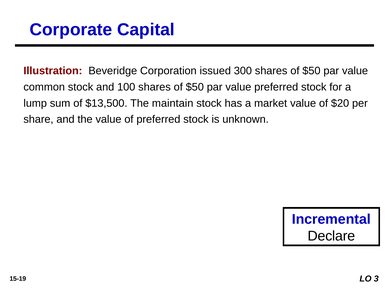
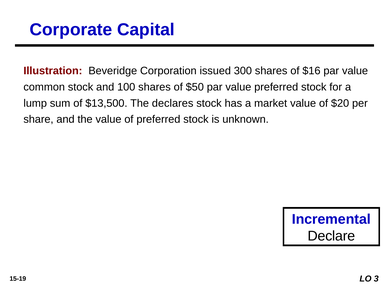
300 shares of $50: $50 -> $16
maintain: maintain -> declares
